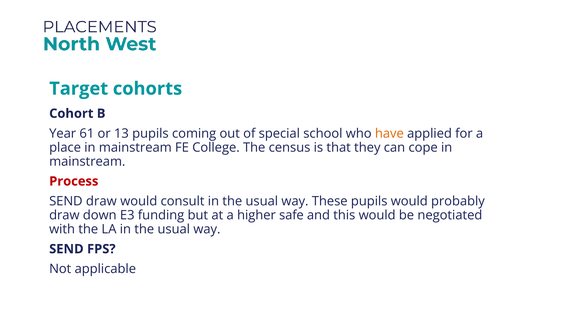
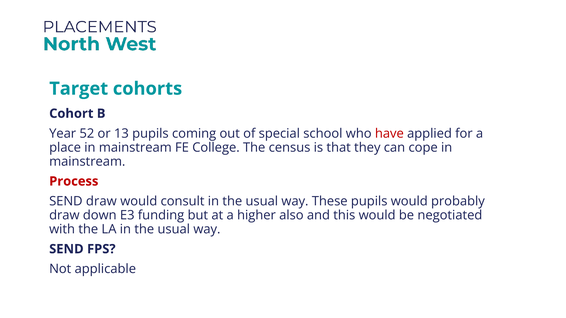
61: 61 -> 52
have colour: orange -> red
safe: safe -> also
